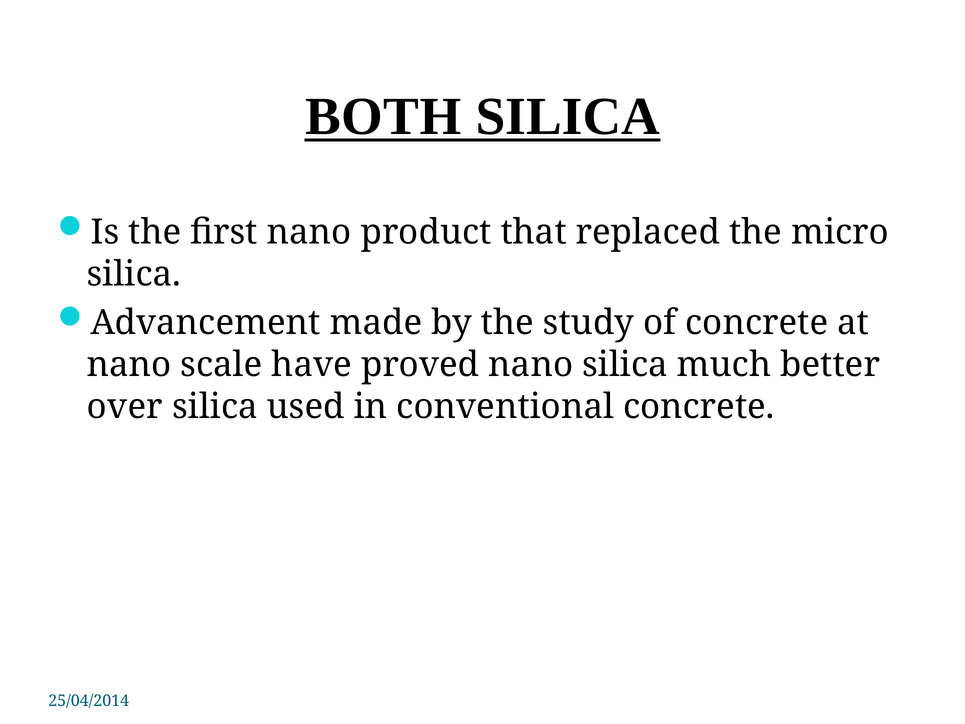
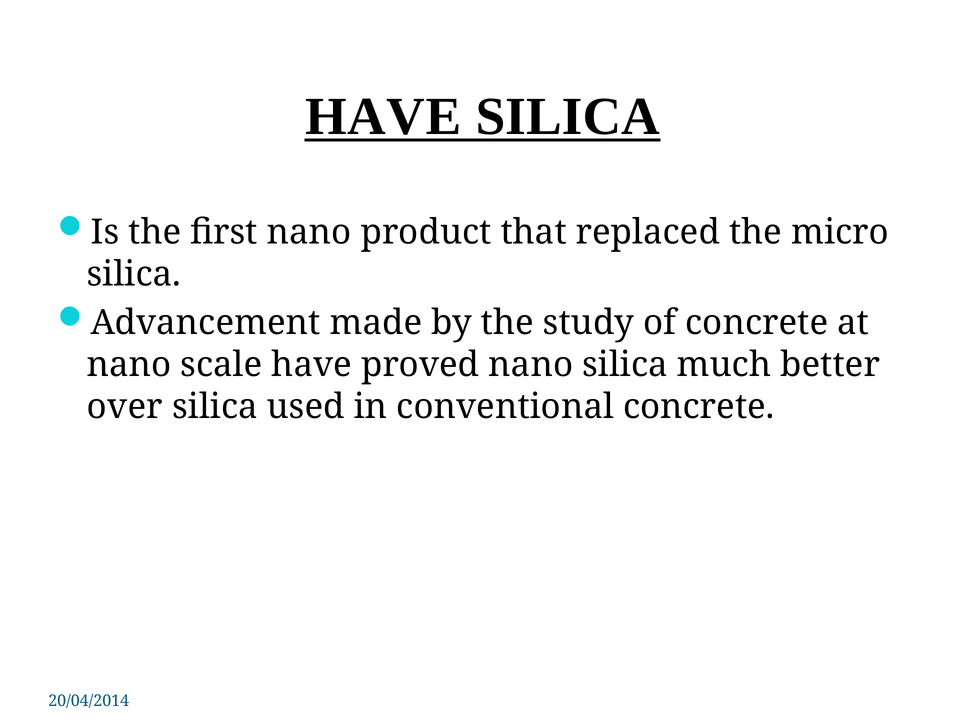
BOTH at (383, 116): BOTH -> HAVE
25/04/2014: 25/04/2014 -> 20/04/2014
